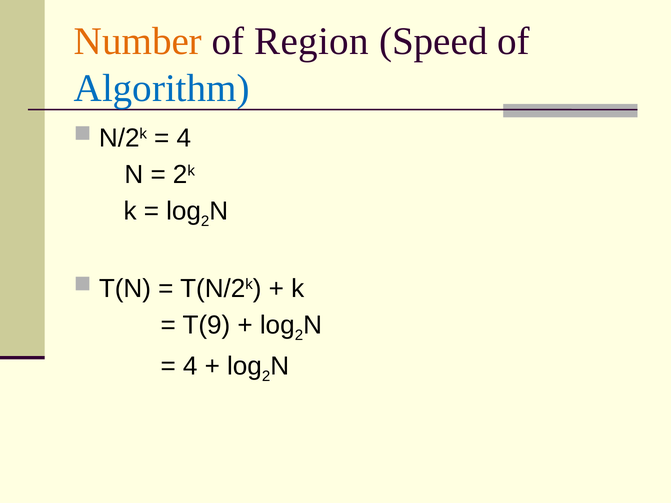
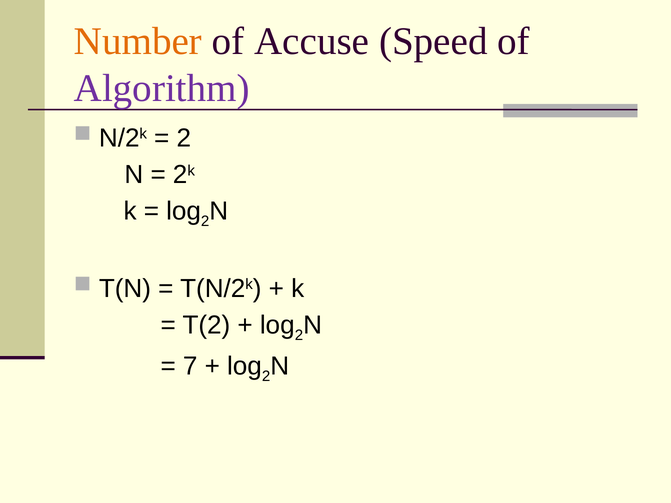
Region: Region -> Accuse
Algorithm colour: blue -> purple
4 at (184, 138): 4 -> 2
T(9: T(9 -> T(2
4 at (190, 366): 4 -> 7
